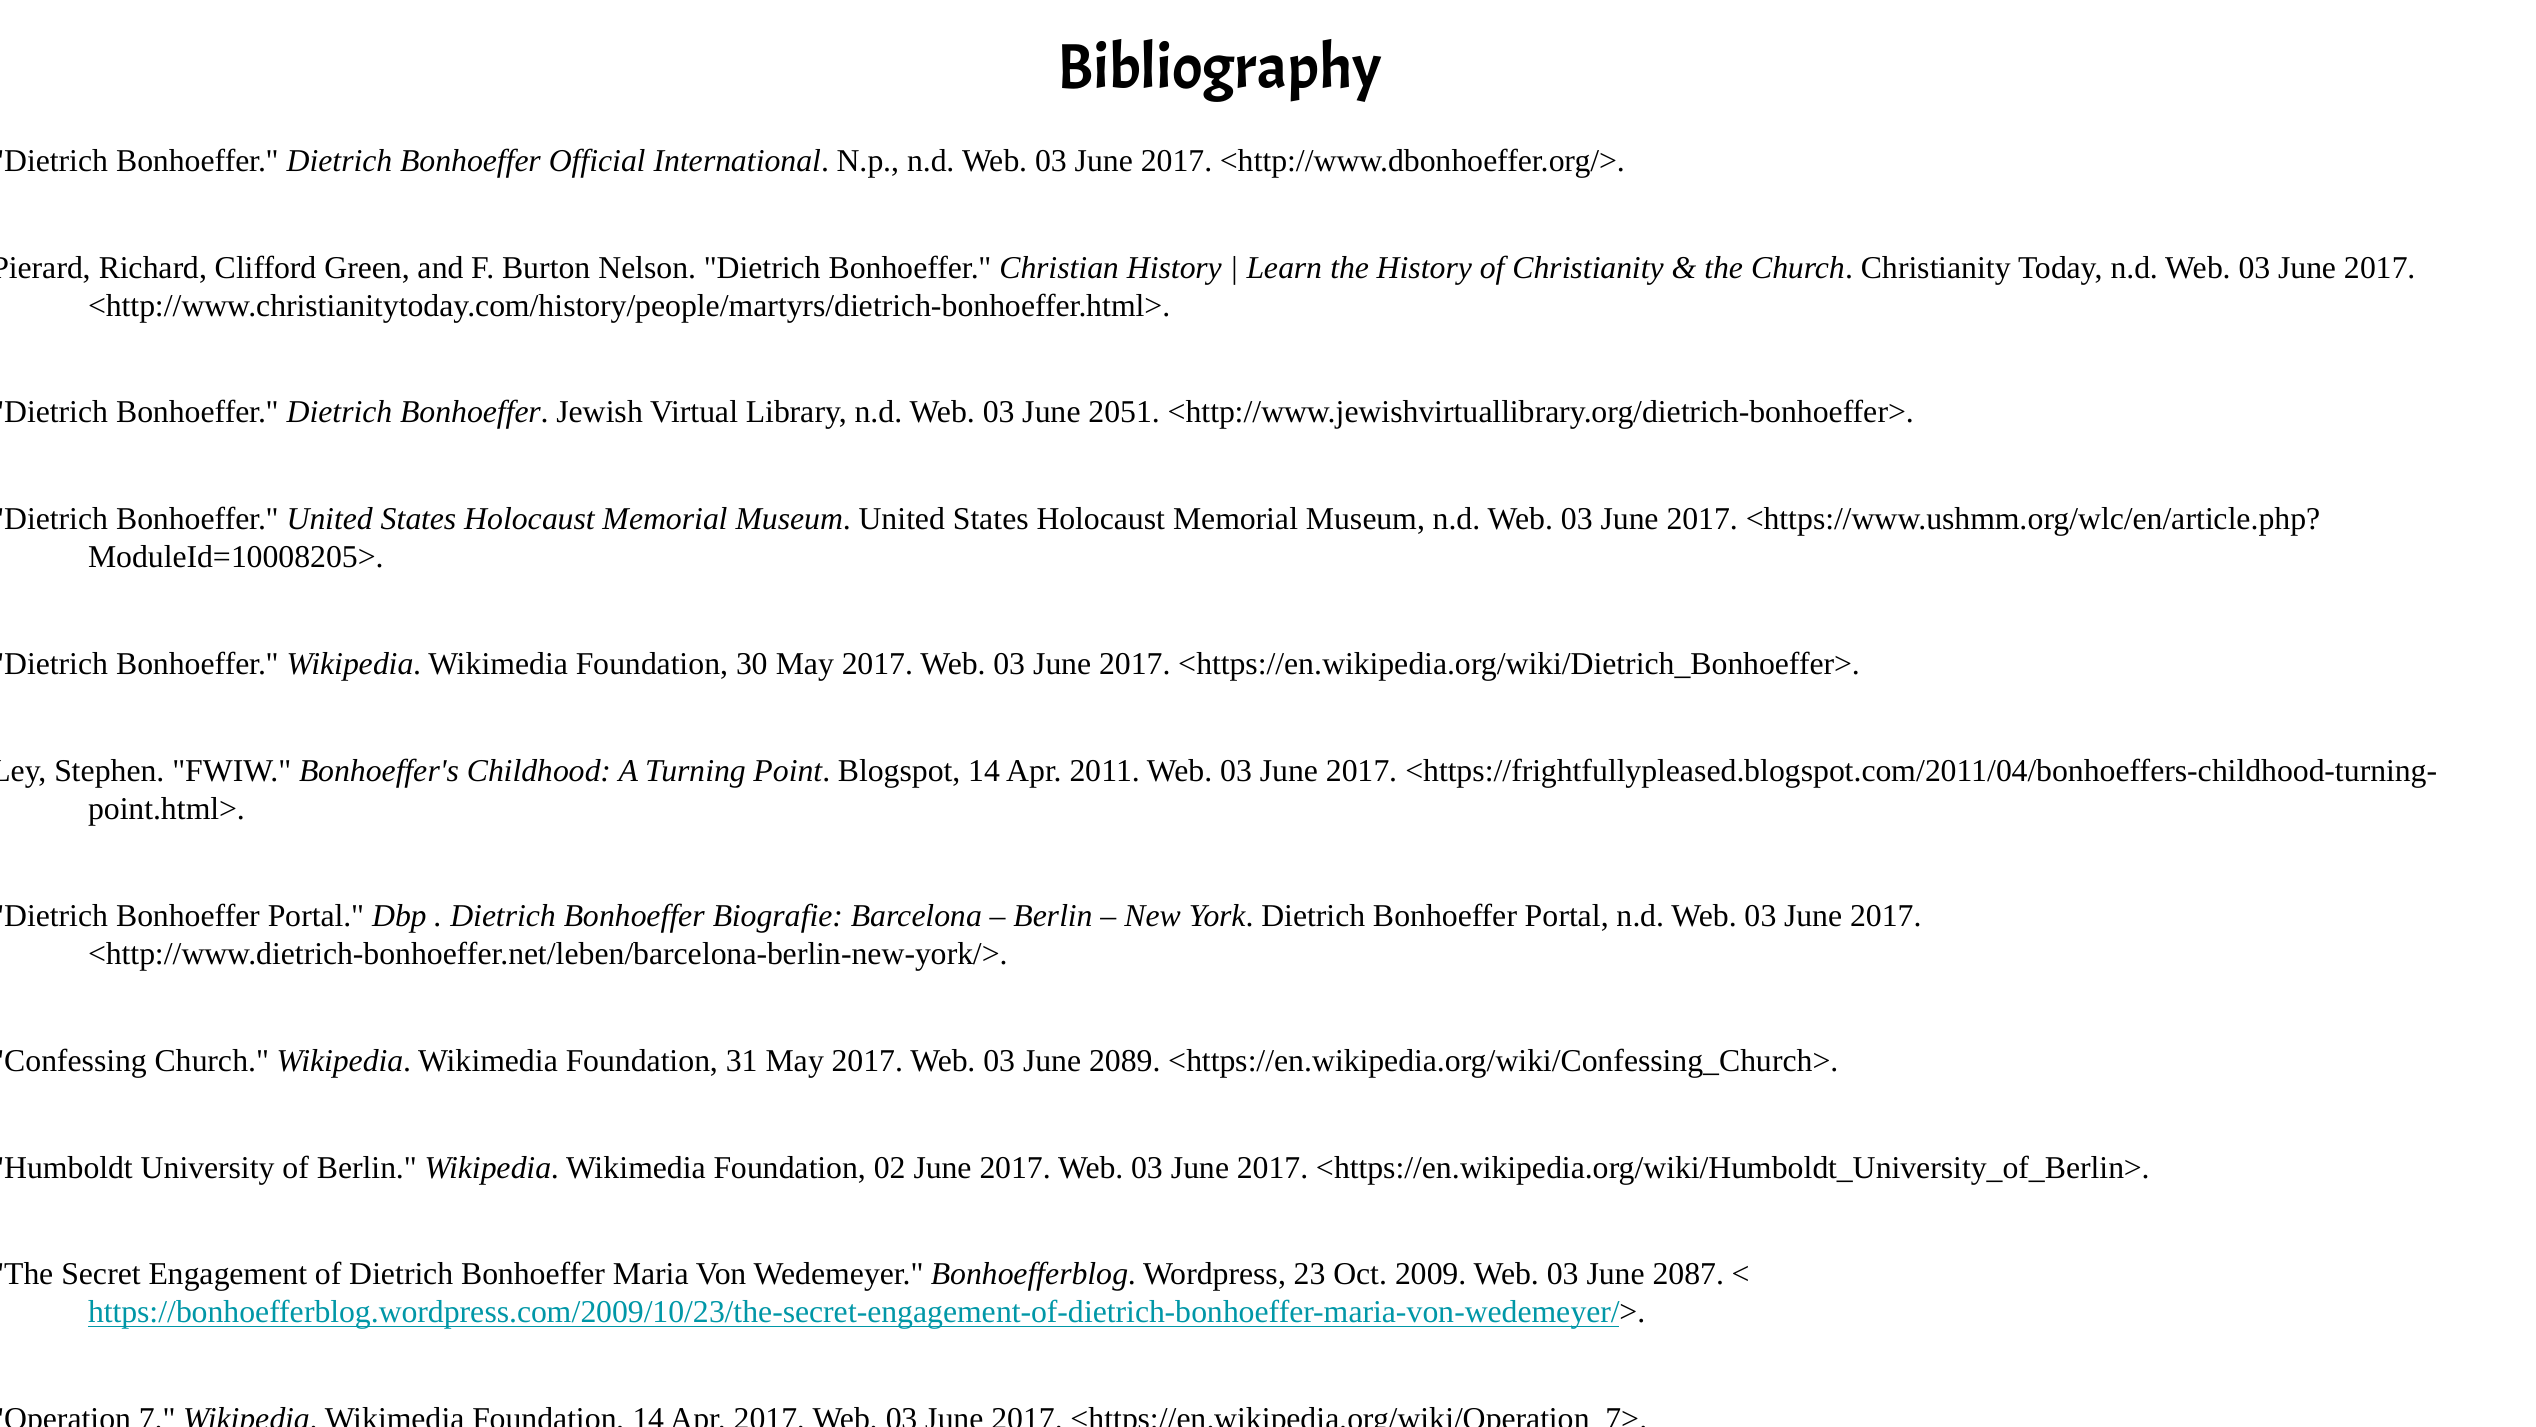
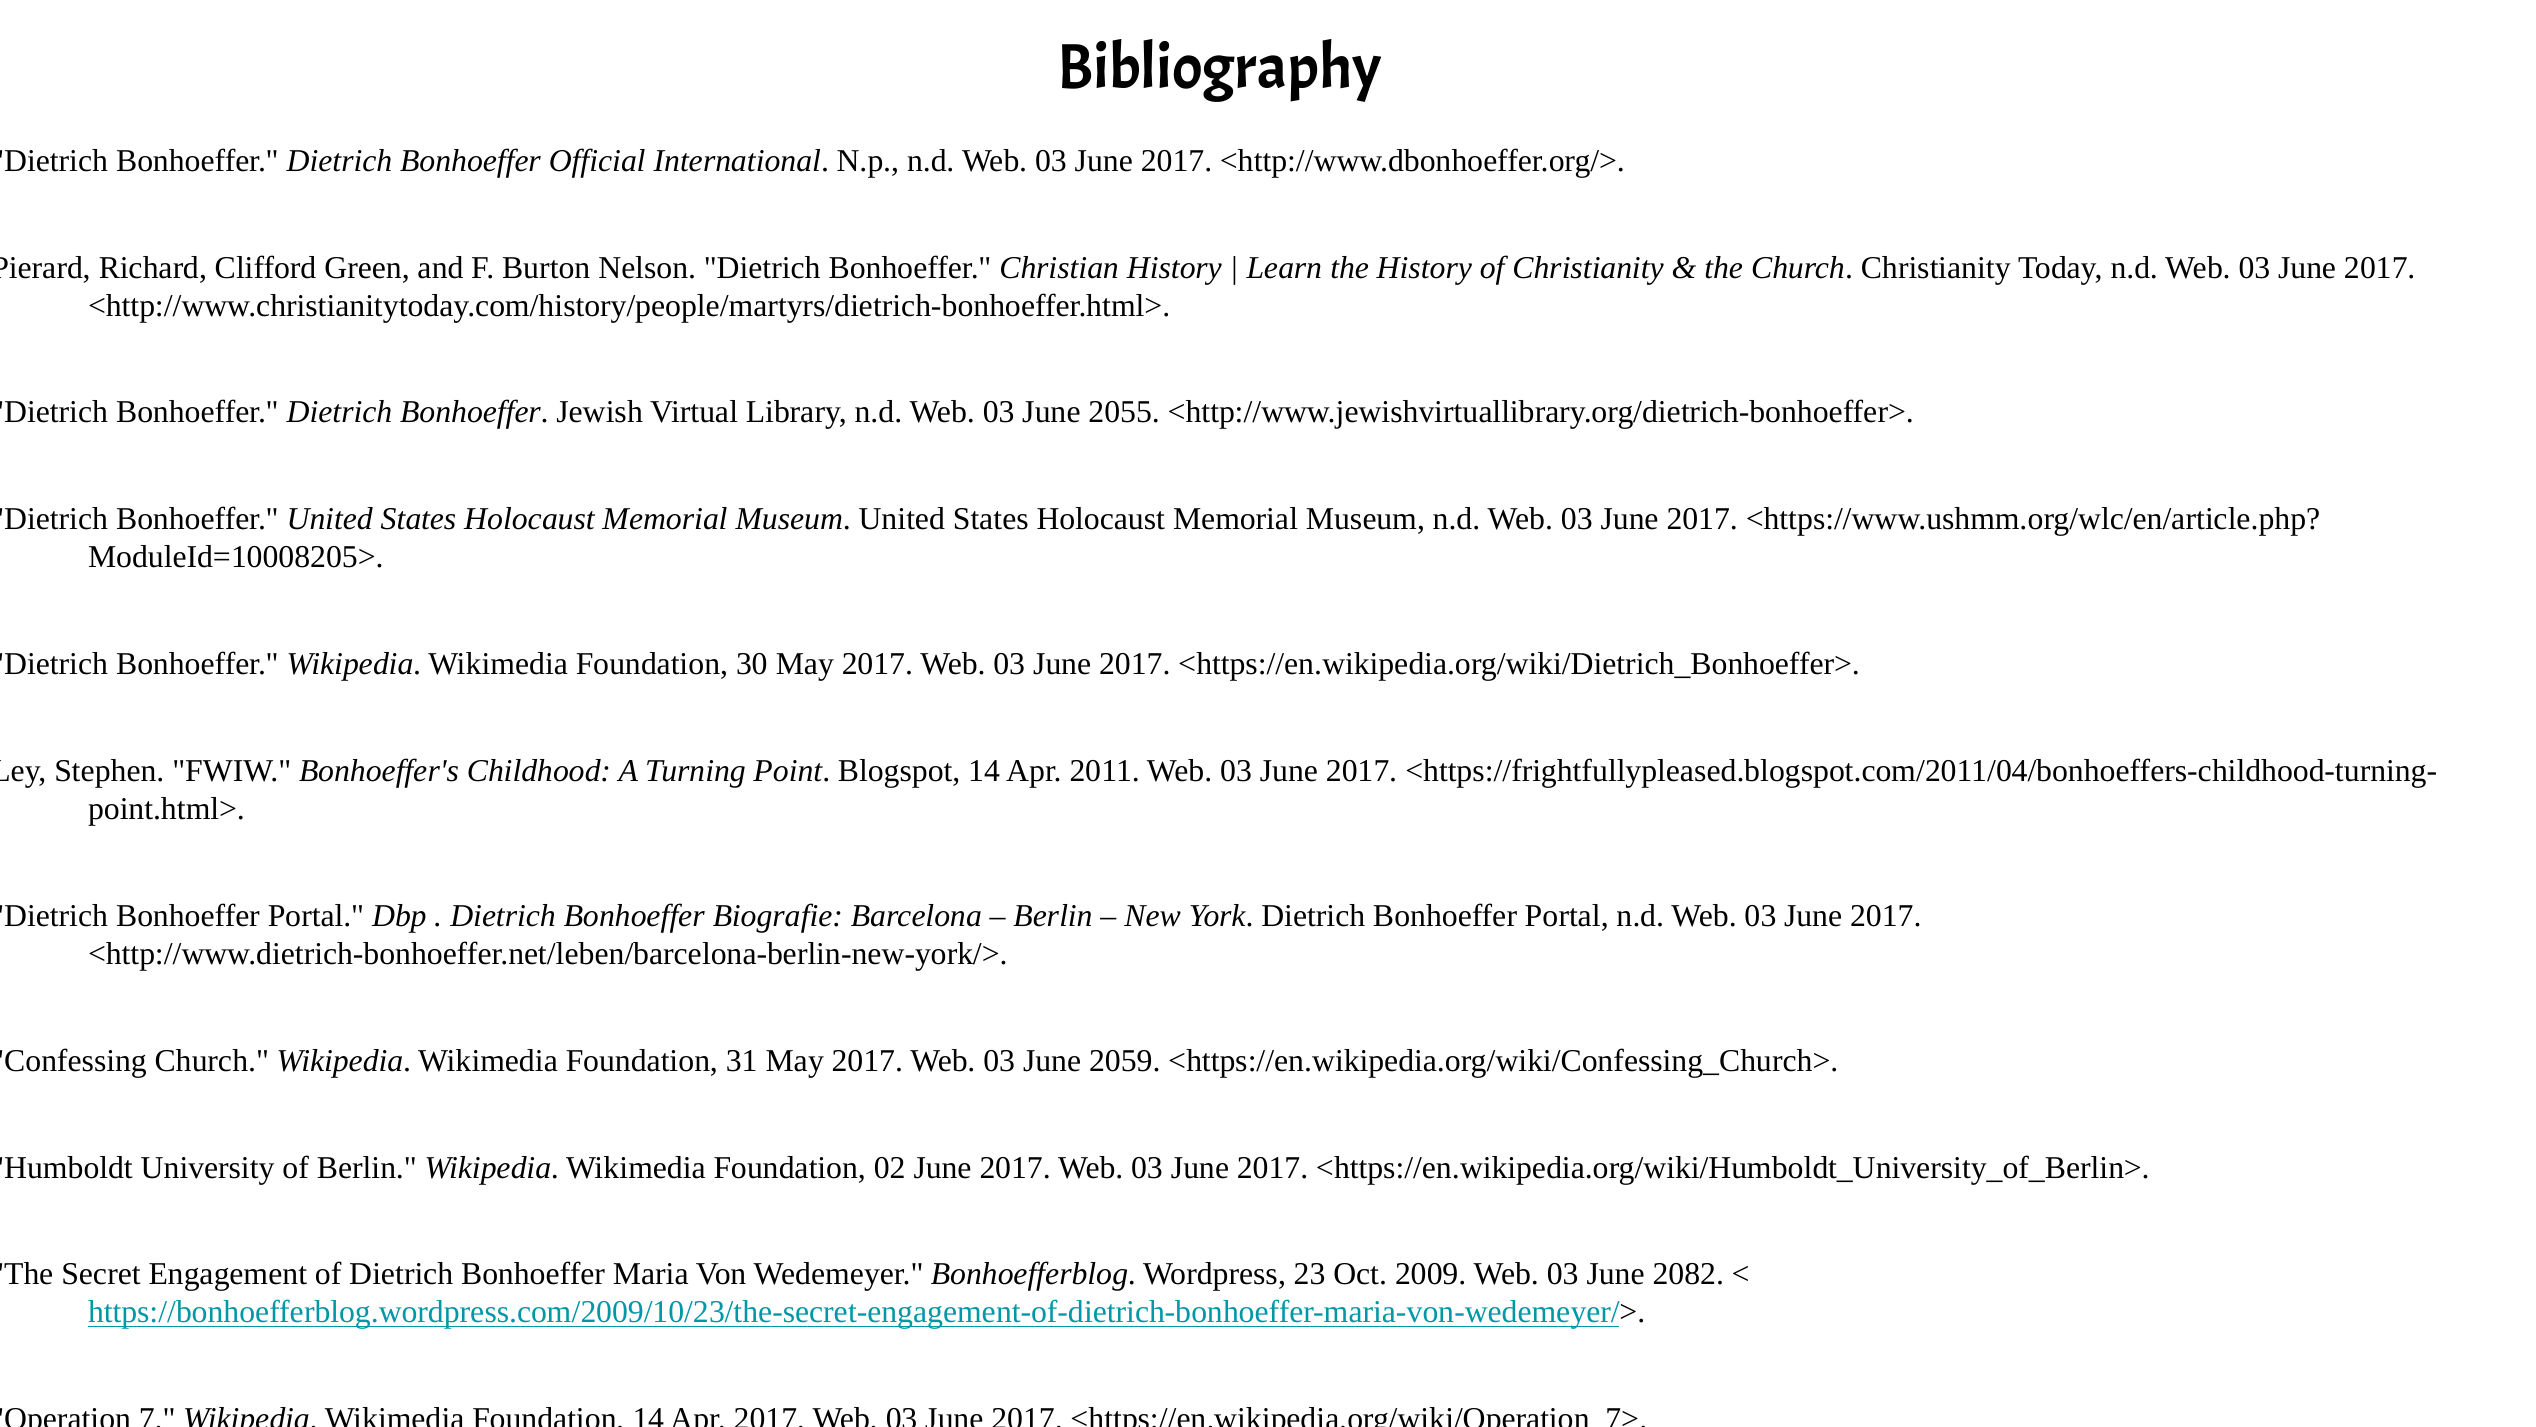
2051: 2051 -> 2055
2089: 2089 -> 2059
2087: 2087 -> 2082
